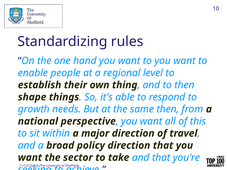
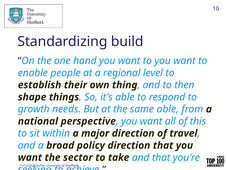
rules: rules -> build
same then: then -> able
